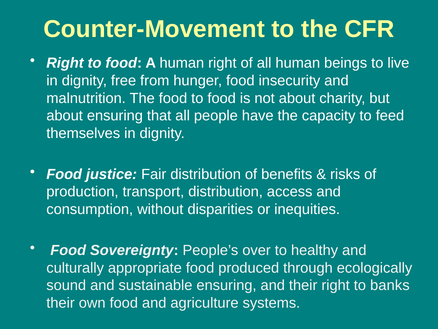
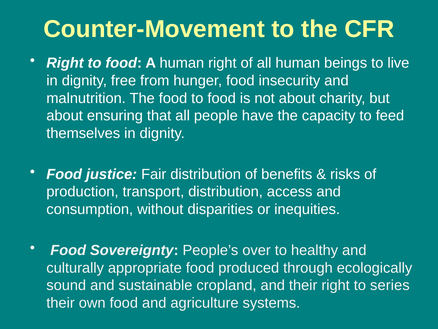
sustainable ensuring: ensuring -> cropland
banks: banks -> series
